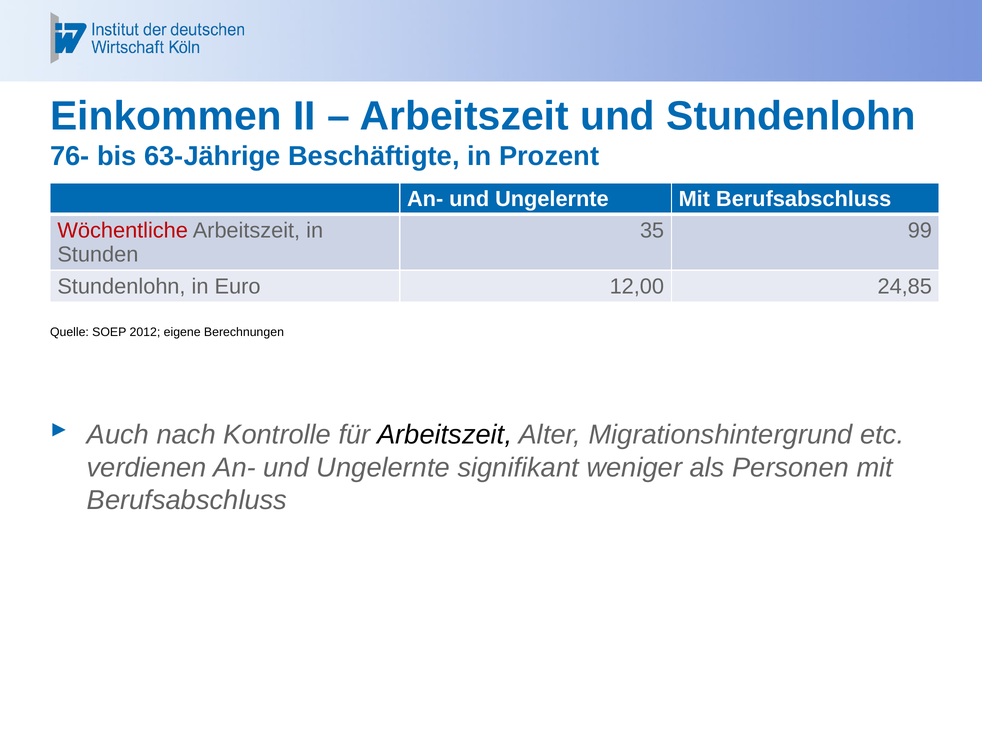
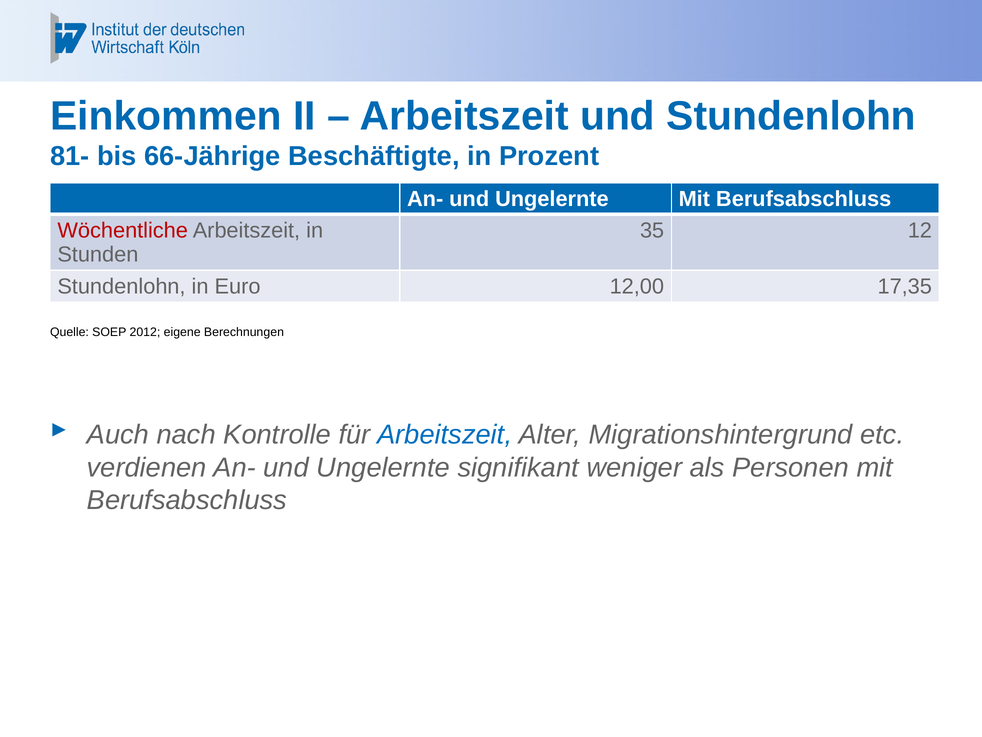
76-: 76- -> 81-
63-Jährige: 63-Jährige -> 66-Jährige
99: 99 -> 12
24,85: 24,85 -> 17,35
Arbeitszeit at (445, 435) colour: black -> blue
